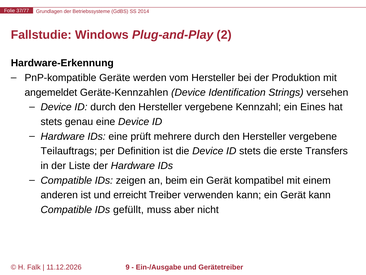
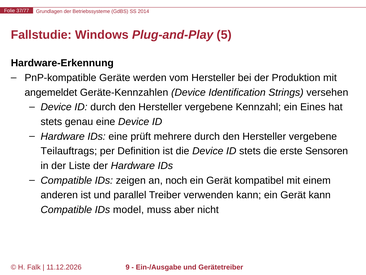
2: 2 -> 5
Transfers: Transfers -> Sensoren
beim: beim -> noch
erreicht: erreicht -> parallel
gefüllt: gefüllt -> model
